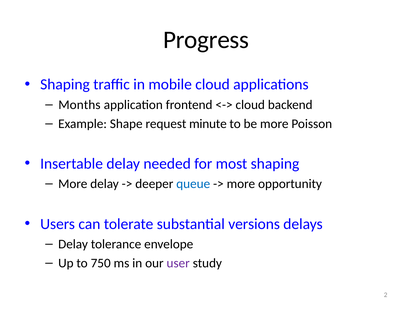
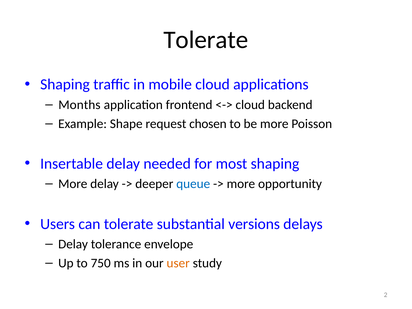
Progress at (206, 40): Progress -> Tolerate
minute: minute -> chosen
user colour: purple -> orange
